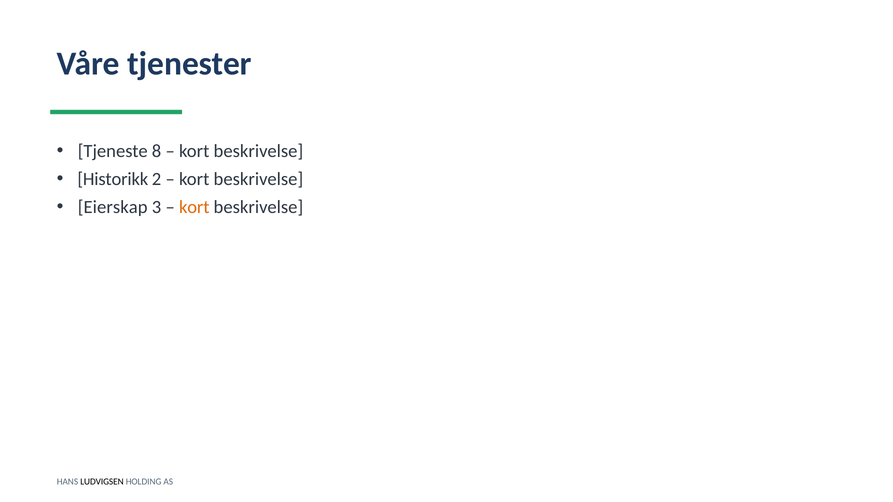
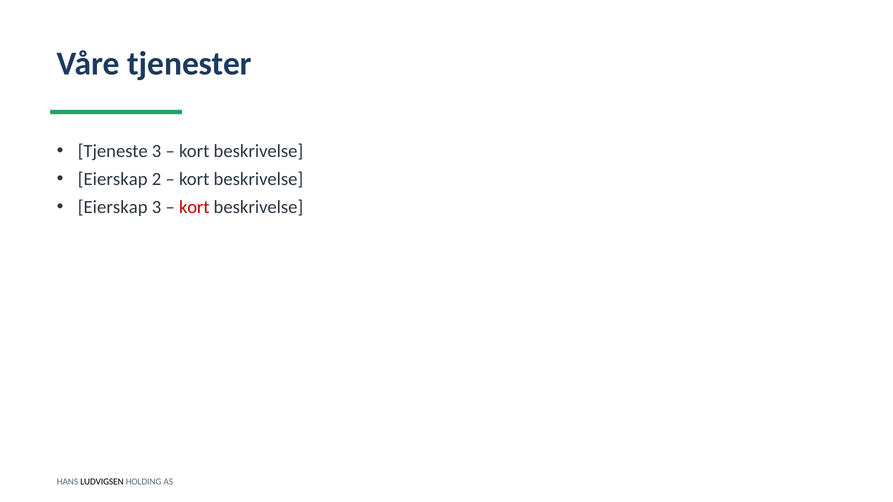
Tjeneste 8: 8 -> 3
Historikk at (113, 179): Historikk -> Eierskap
kort at (194, 207) colour: orange -> red
